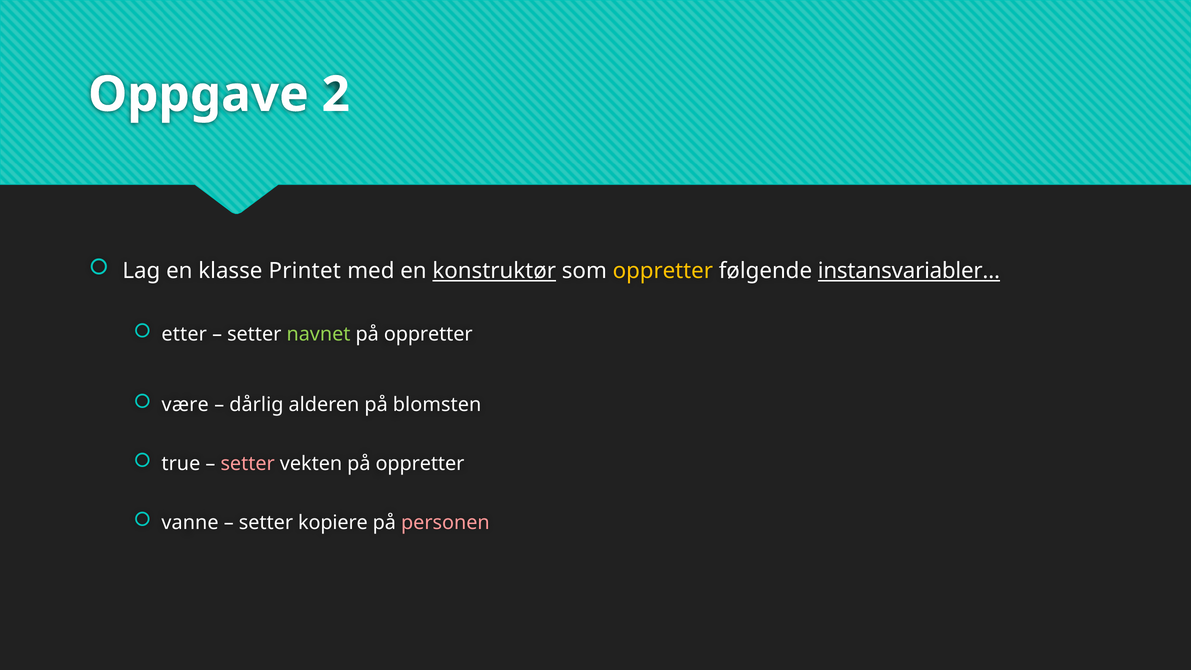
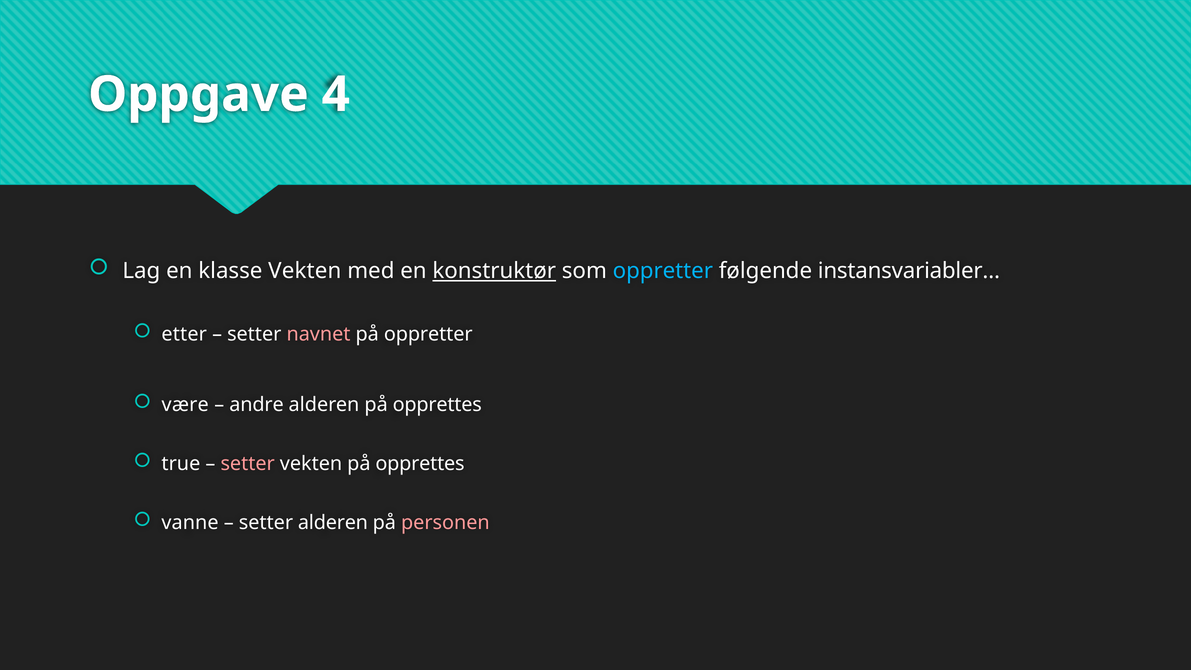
2: 2 -> 4
klasse Printet: Printet -> Vekten
oppretter at (663, 271) colour: yellow -> light blue
instansvariabler… underline: present -> none
navnet colour: light green -> pink
dårlig: dårlig -> andre
alderen på blomsten: blomsten -> opprettes
vekten på oppretter: oppretter -> opprettes
setter kopiere: kopiere -> alderen
